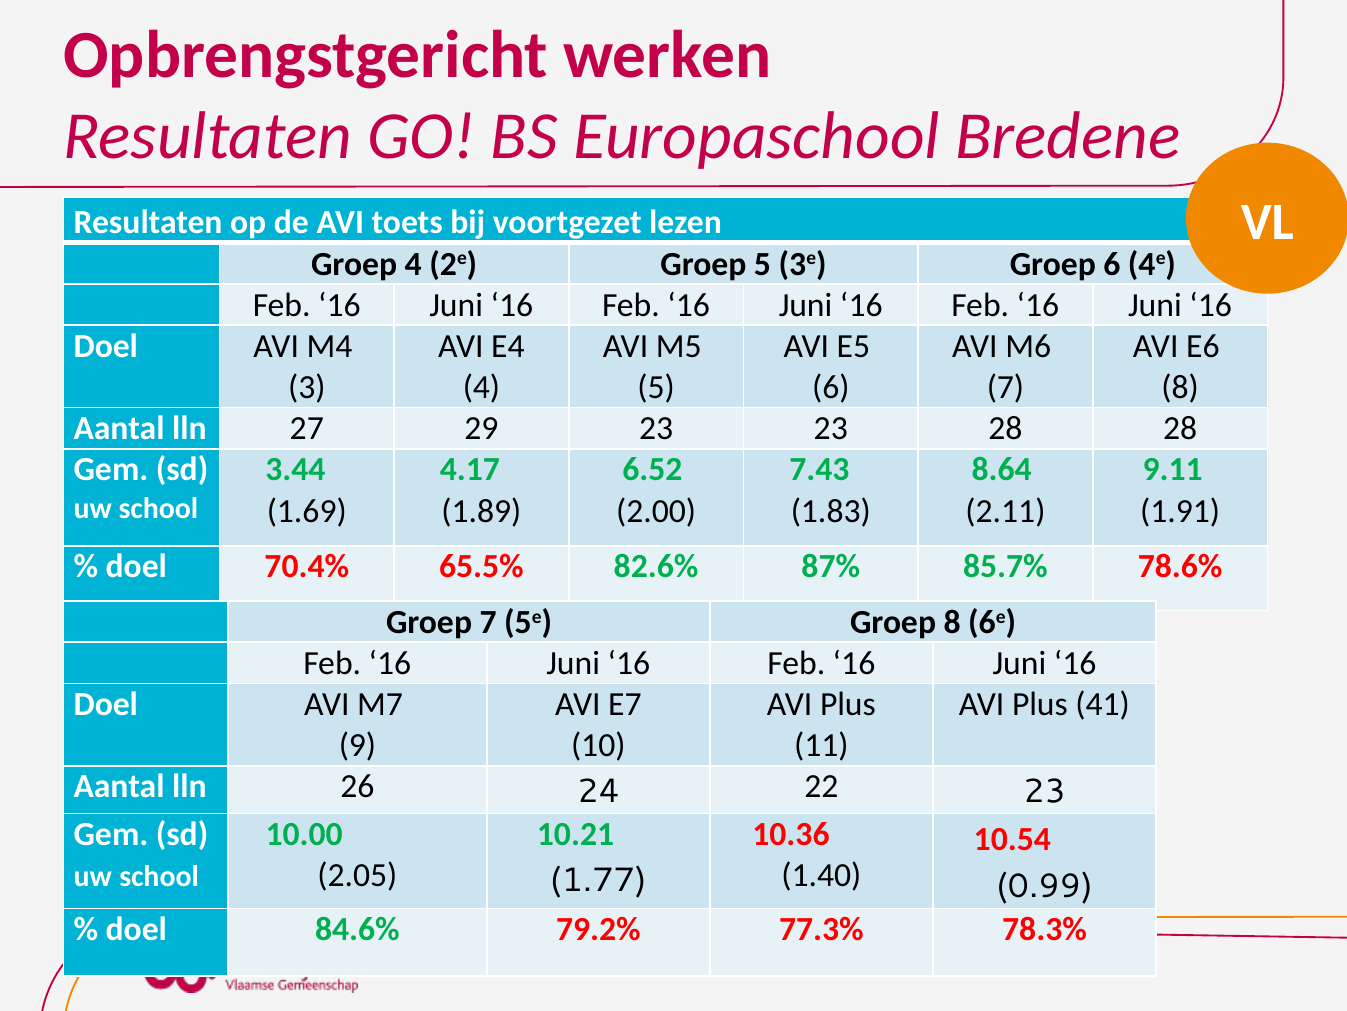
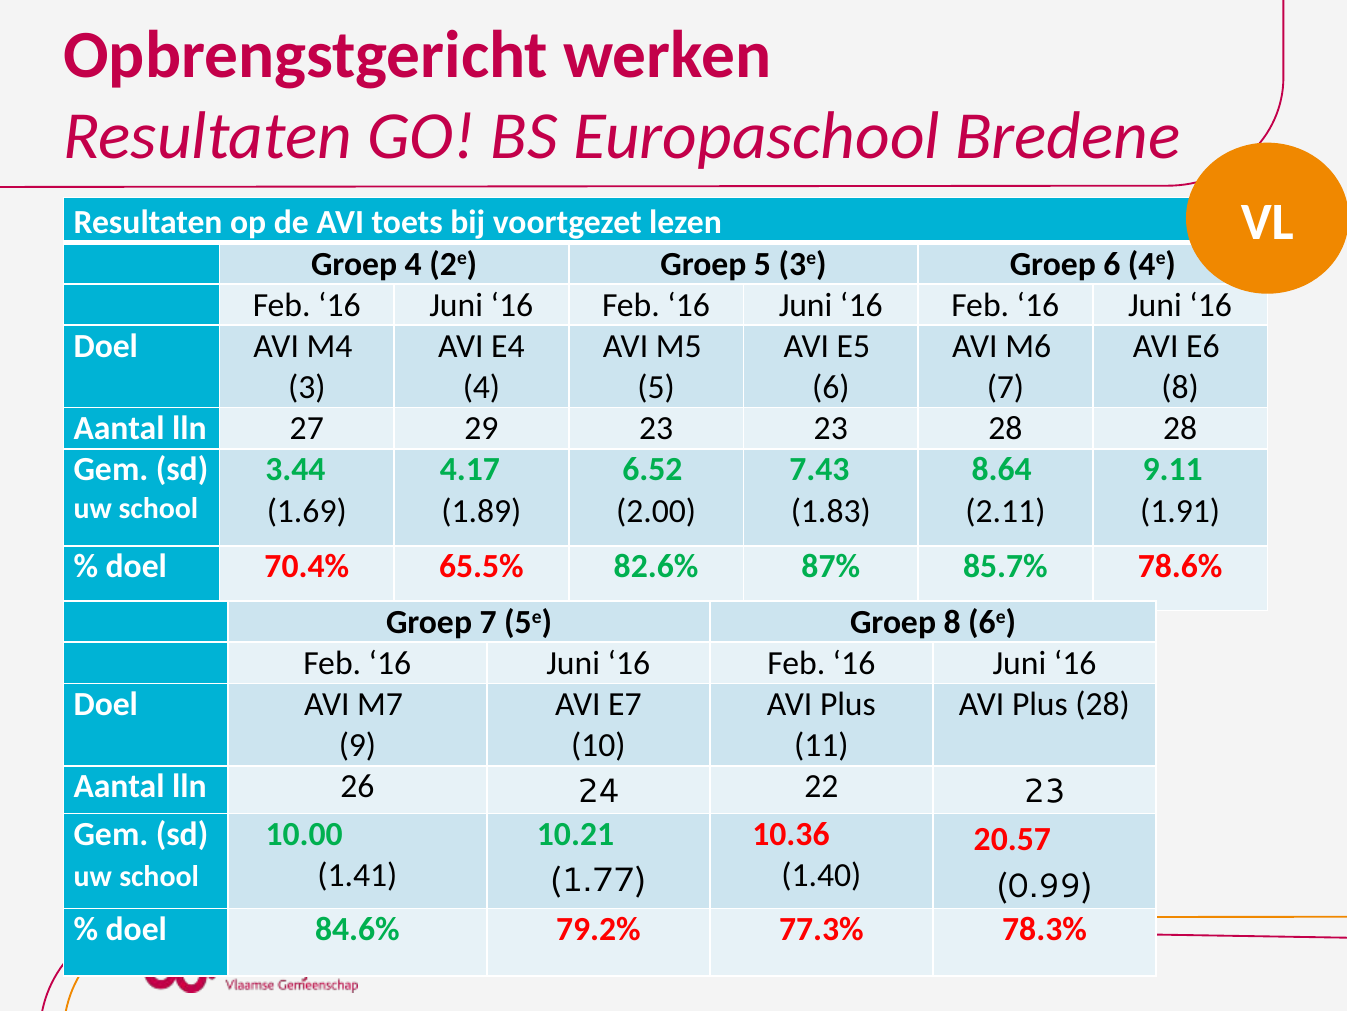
Plus 41: 41 -> 28
10.54: 10.54 -> 20.57
2.05: 2.05 -> 1.41
